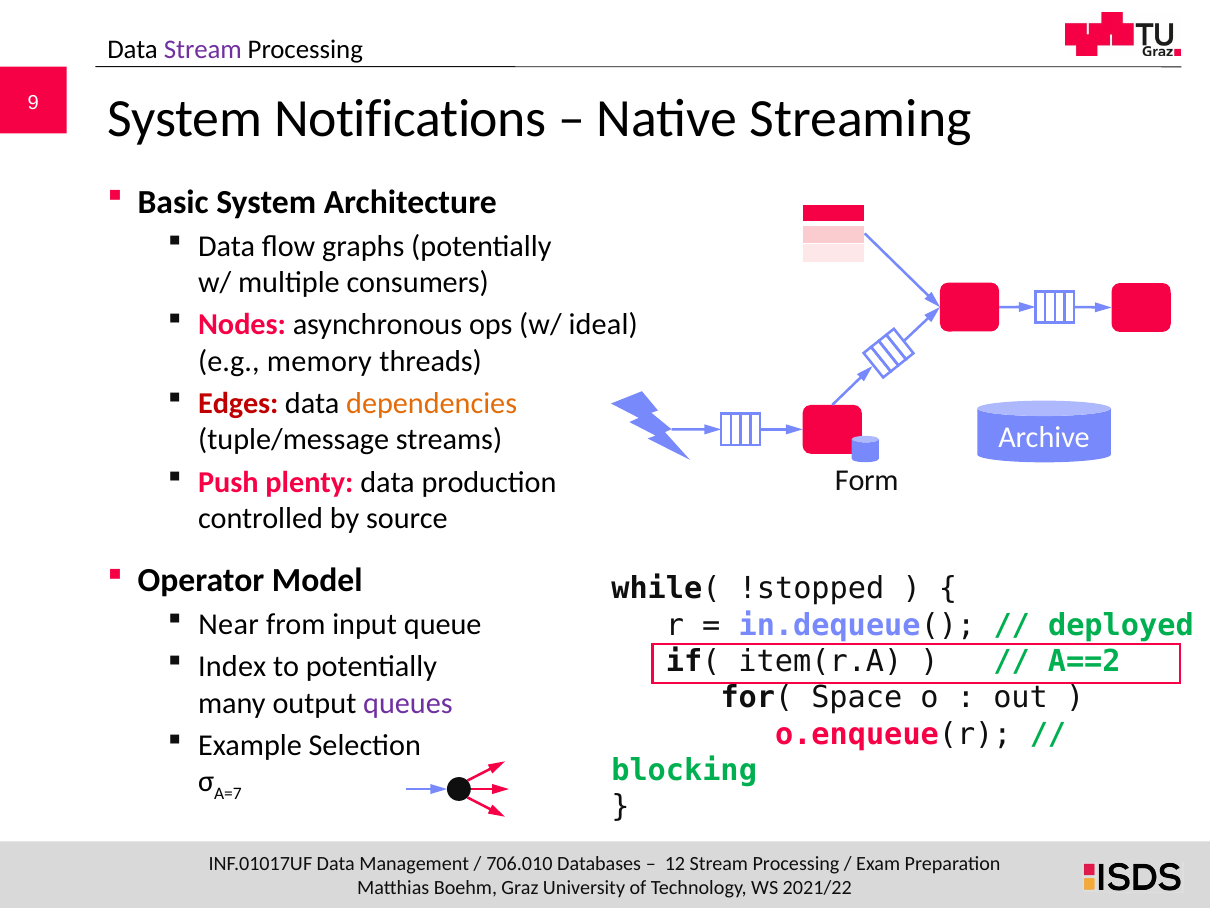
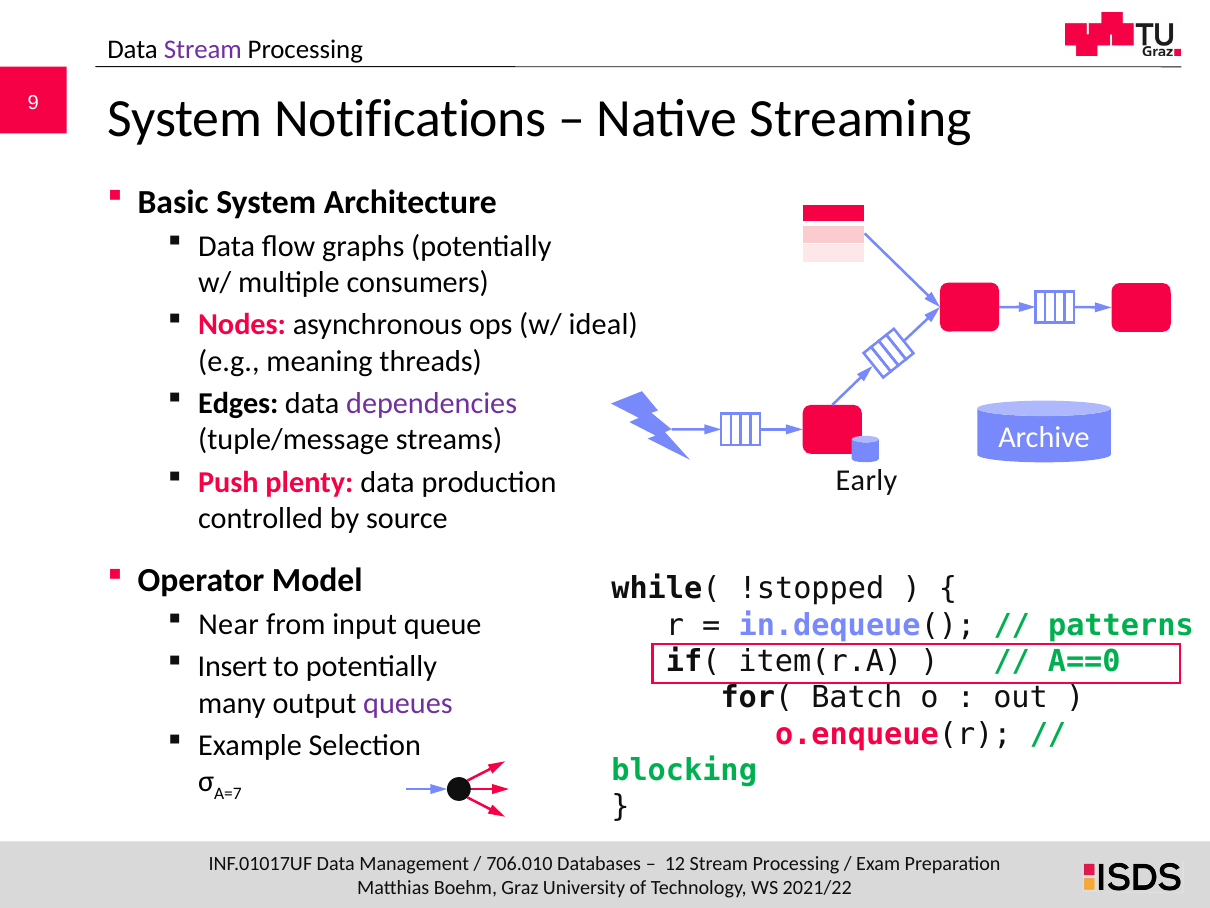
memory: memory -> meaning
Edges colour: red -> black
dependencies colour: orange -> purple
Form: Form -> Early
deployed: deployed -> patterns
A==2: A==2 -> A==0
Index: Index -> Insert
Space: Space -> Batch
